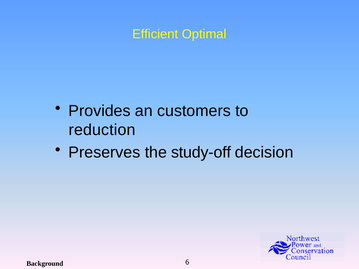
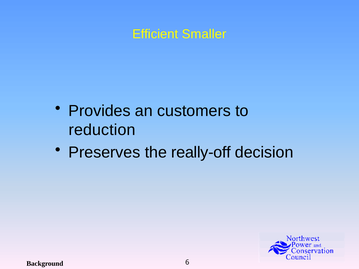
Optimal: Optimal -> Smaller
study-off: study-off -> really-off
